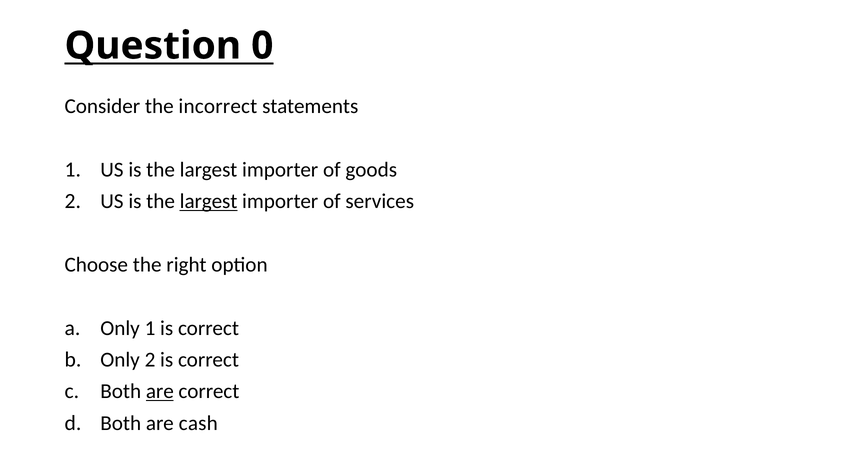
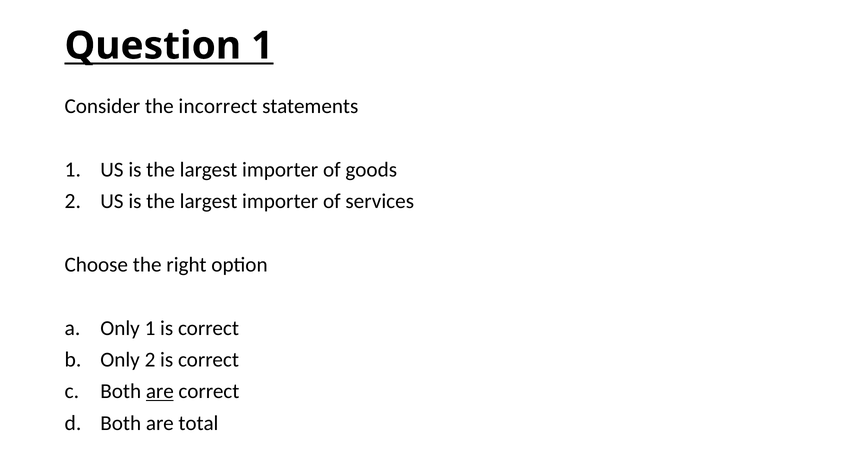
Question 0: 0 -> 1
largest at (209, 202) underline: present -> none
cash: cash -> total
